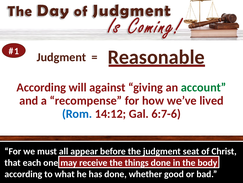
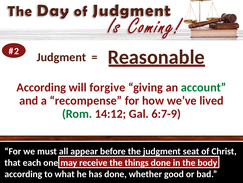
1: 1 -> 2
against: against -> forgive
Rom colour: blue -> green
6:7-6: 6:7-6 -> 6:7-9
